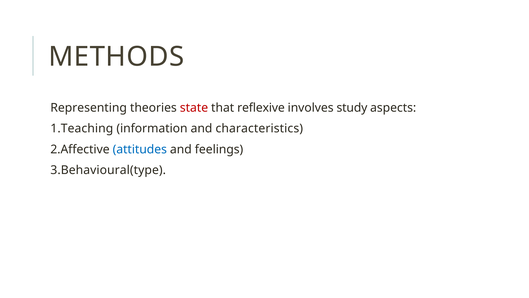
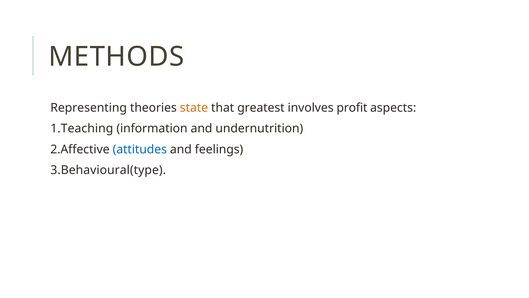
state colour: red -> orange
reflexive: reflexive -> greatest
study: study -> profit
characteristics: characteristics -> undernutrition
